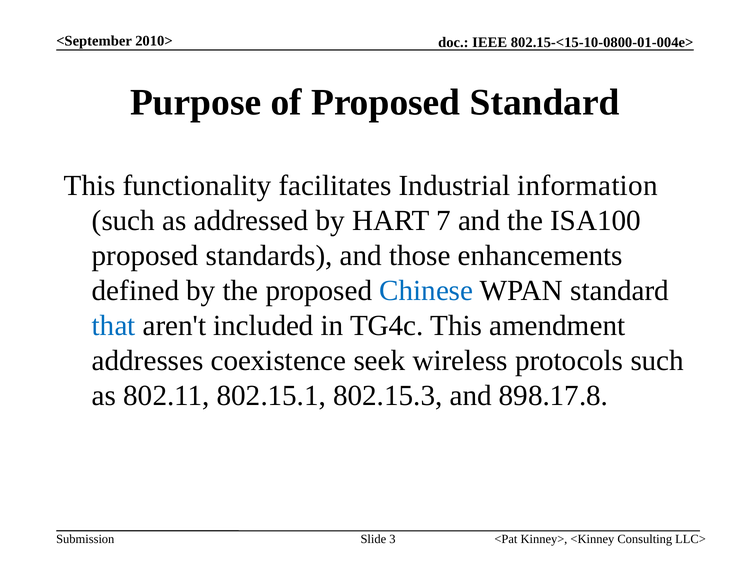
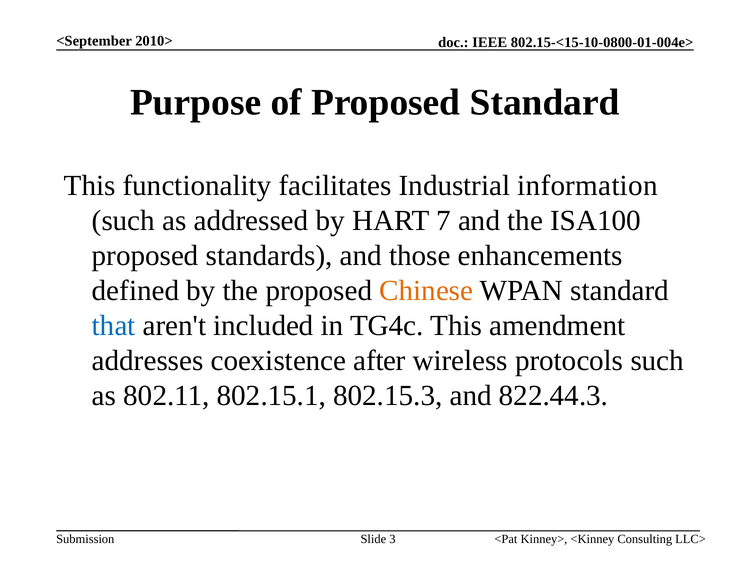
Chinese colour: blue -> orange
seek: seek -> after
898.17.8: 898.17.8 -> 822.44.3
